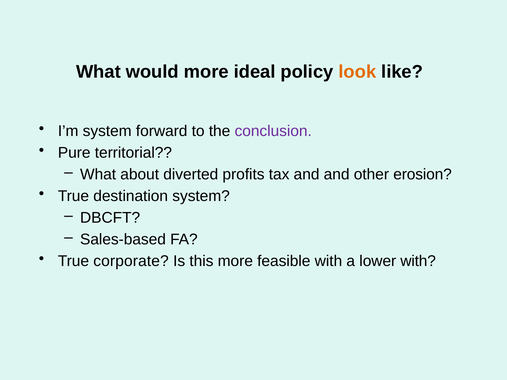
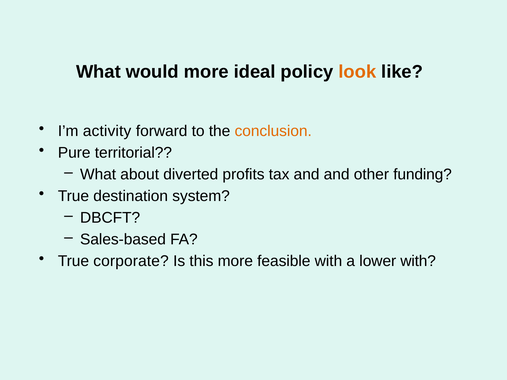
I’m system: system -> activity
conclusion colour: purple -> orange
erosion: erosion -> funding
